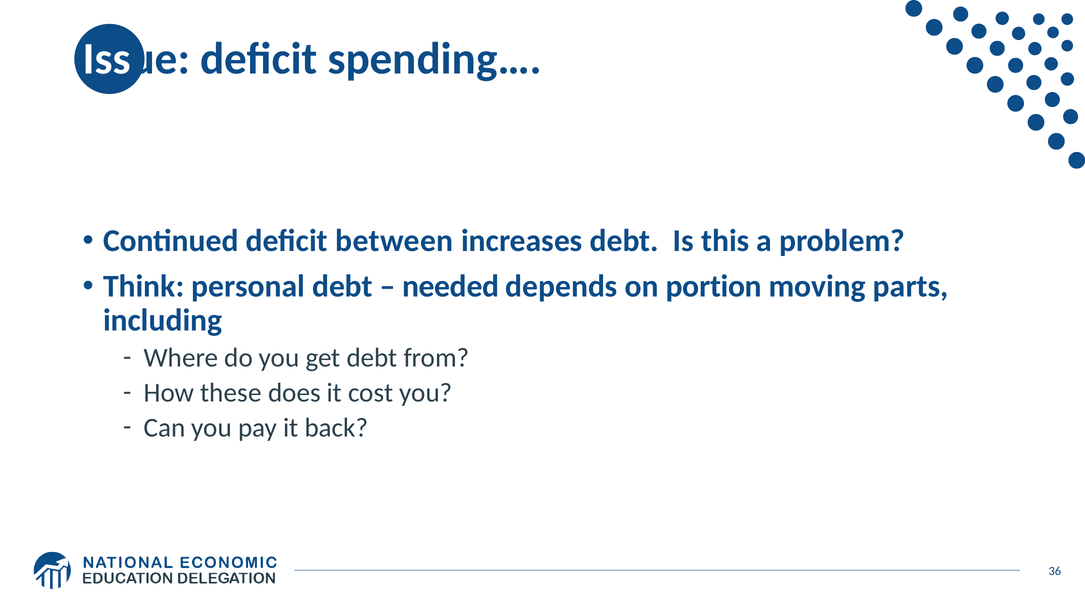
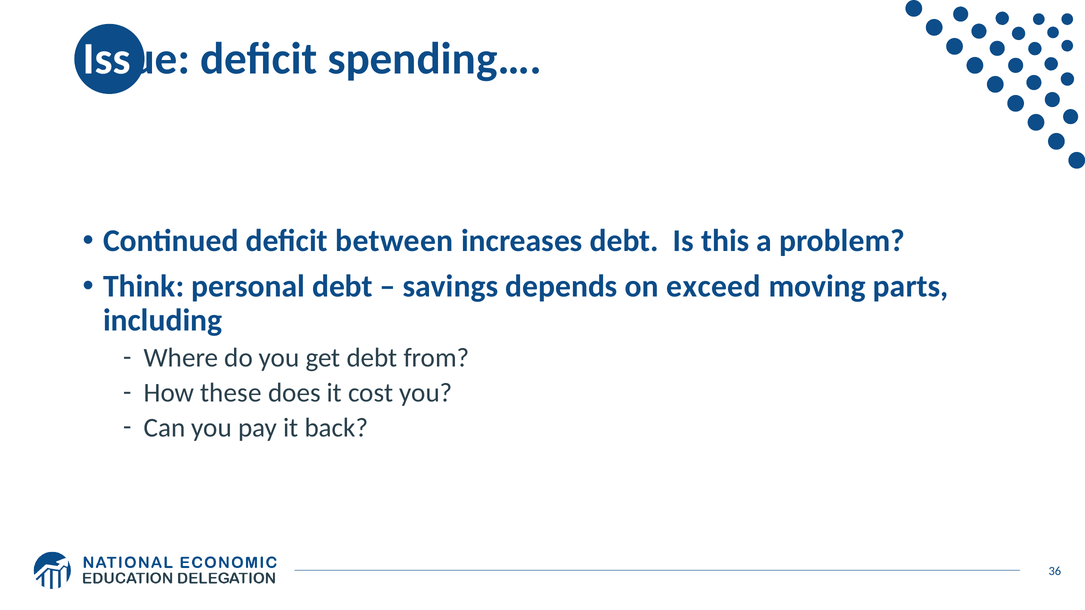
needed: needed -> savings
portion: portion -> exceed
